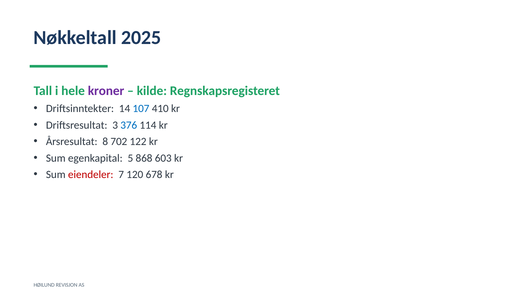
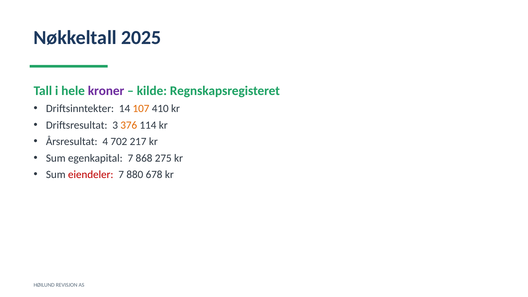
107 colour: blue -> orange
376 colour: blue -> orange
8: 8 -> 4
122: 122 -> 217
egenkapital 5: 5 -> 7
603: 603 -> 275
120: 120 -> 880
